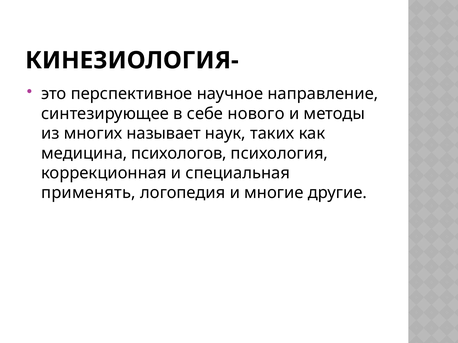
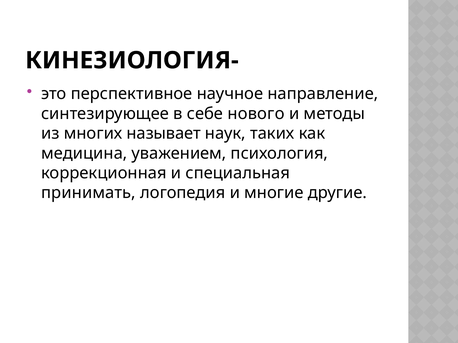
психологов: психологов -> уважением
применять: применять -> принимать
